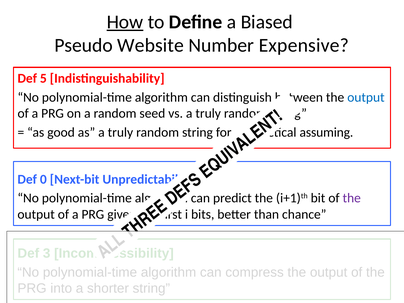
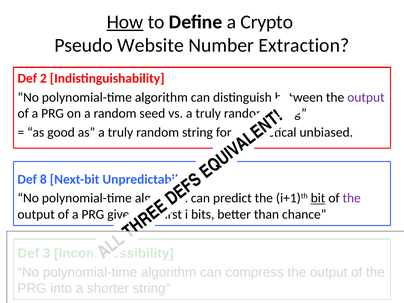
Biased: Biased -> Crypto
Expensive: Expensive -> Extraction
5: 5 -> 2
output at (366, 97) colour: blue -> purple
assuming: assuming -> unbiased
0: 0 -> 8
bit underline: none -> present
